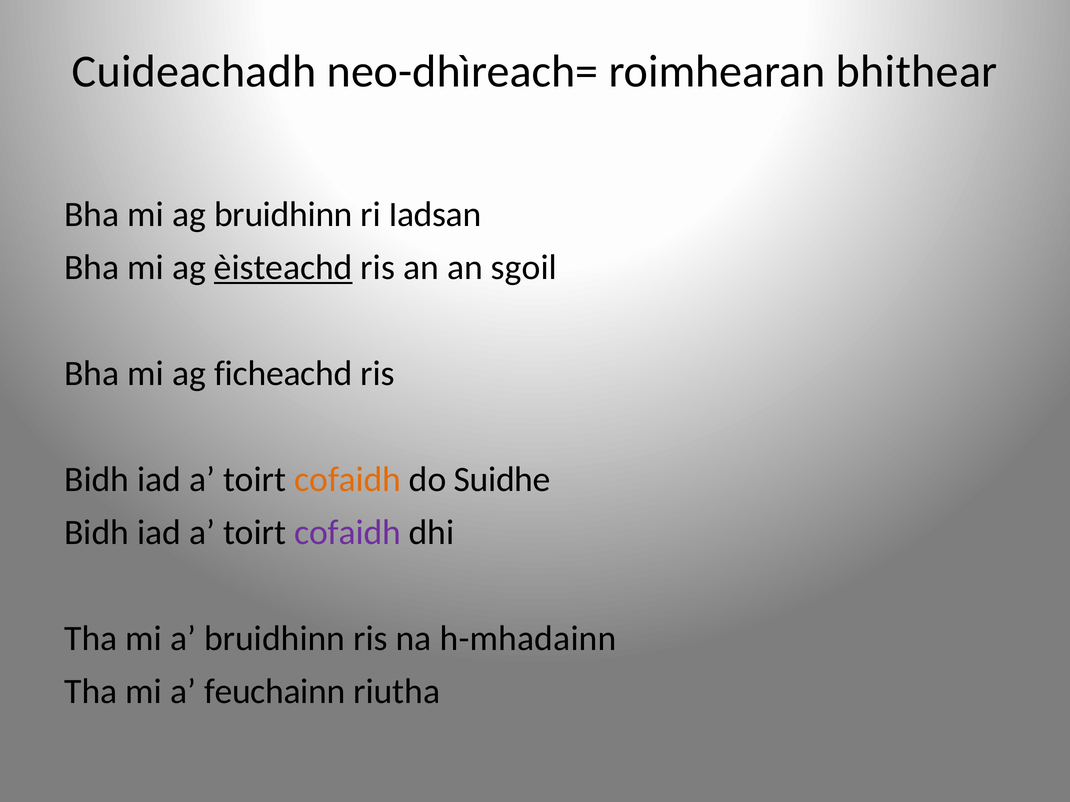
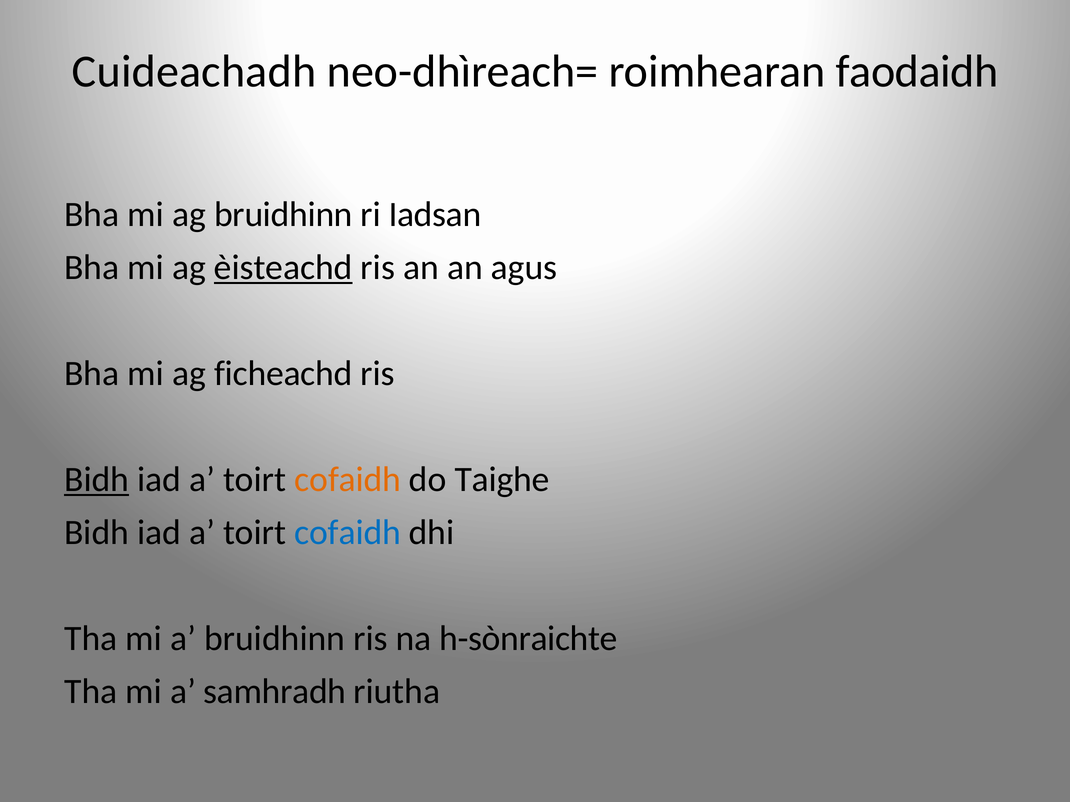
bhithear: bhithear -> faodaidh
sgoil: sgoil -> agus
Bidh at (97, 480) underline: none -> present
Suidhe: Suidhe -> Taighe
cofaidh at (348, 533) colour: purple -> blue
h-mhadainn: h-mhadainn -> h-sònraichte
feuchainn: feuchainn -> samhradh
